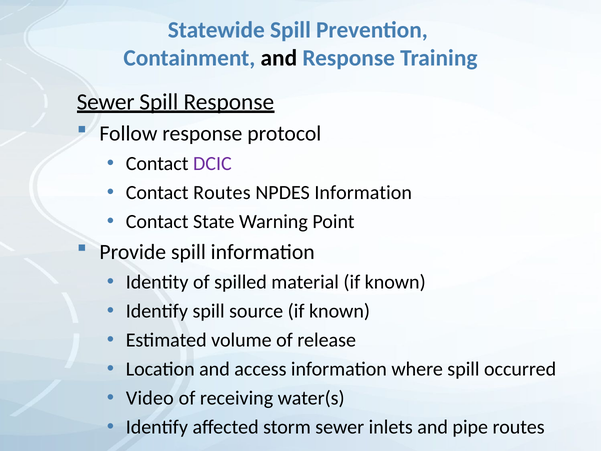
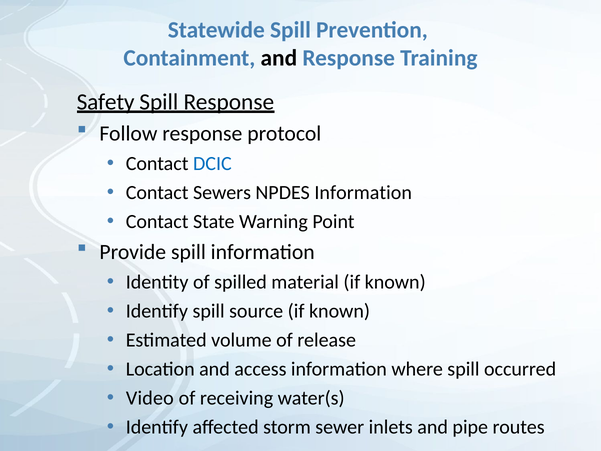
Sewer at (106, 102): Sewer -> Safety
DCIC colour: purple -> blue
Contact Routes: Routes -> Sewers
